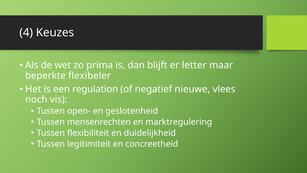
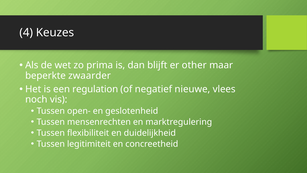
letter: letter -> other
flexibeler: flexibeler -> zwaarder
